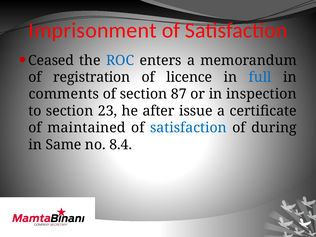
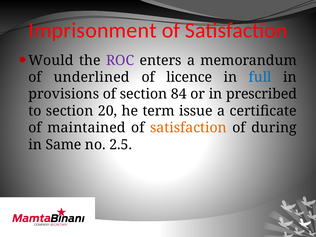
Ceased: Ceased -> Would
ROC colour: blue -> purple
registration: registration -> underlined
comments: comments -> provisions
87: 87 -> 84
inspection: inspection -> prescribed
23: 23 -> 20
after: after -> term
satisfaction at (188, 128) colour: blue -> orange
8.4: 8.4 -> 2.5
